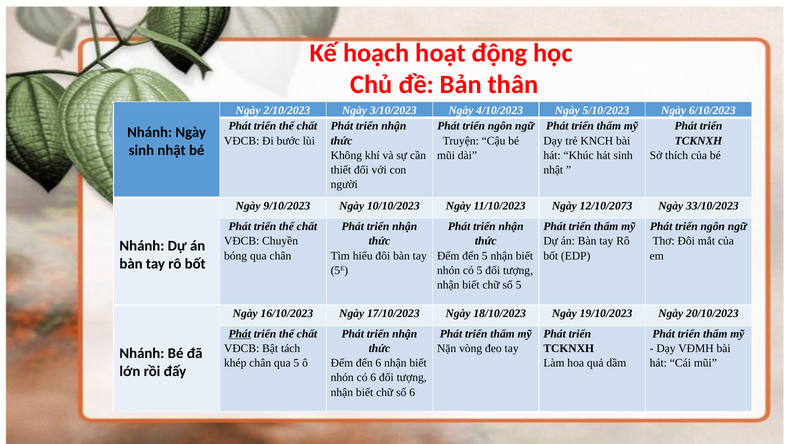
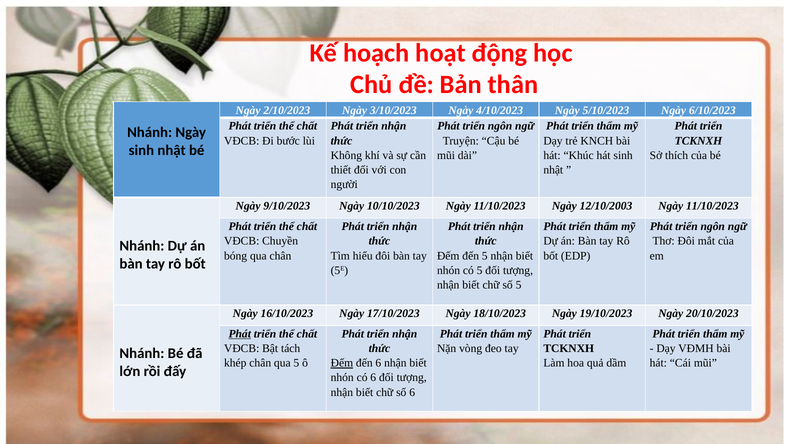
12/10/2073: 12/10/2073 -> 12/10/2003
33/10/2023 at (712, 206): 33/10/2023 -> 11/10/2023
Đếm at (342, 363) underline: none -> present
